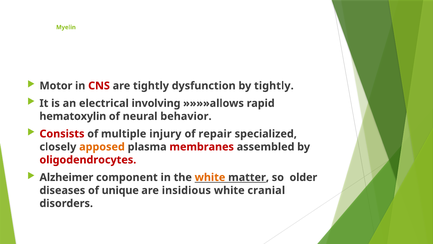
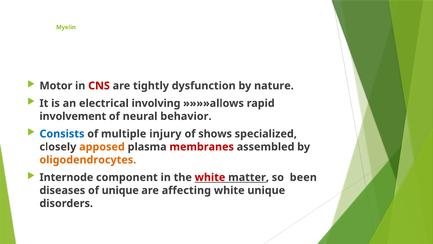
by tightly: tightly -> nature
hematoxylin: hematoxylin -> involvement
Consists colour: red -> blue
repair: repair -> shows
oligodendrocytes colour: red -> orange
Alzheimer: Alzheimer -> Internode
white at (210, 177) colour: orange -> red
older: older -> been
insidious: insidious -> affecting
white cranial: cranial -> unique
